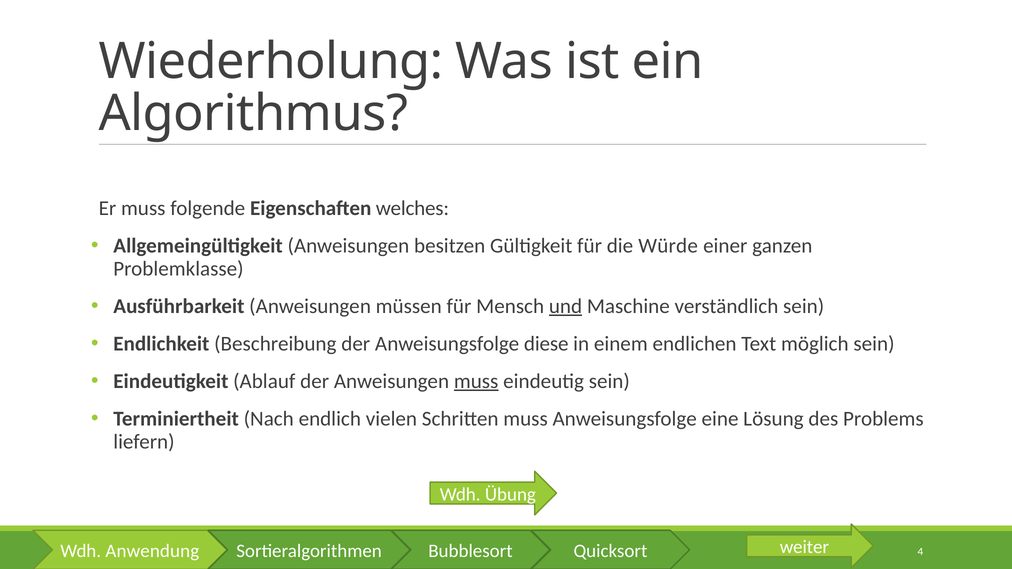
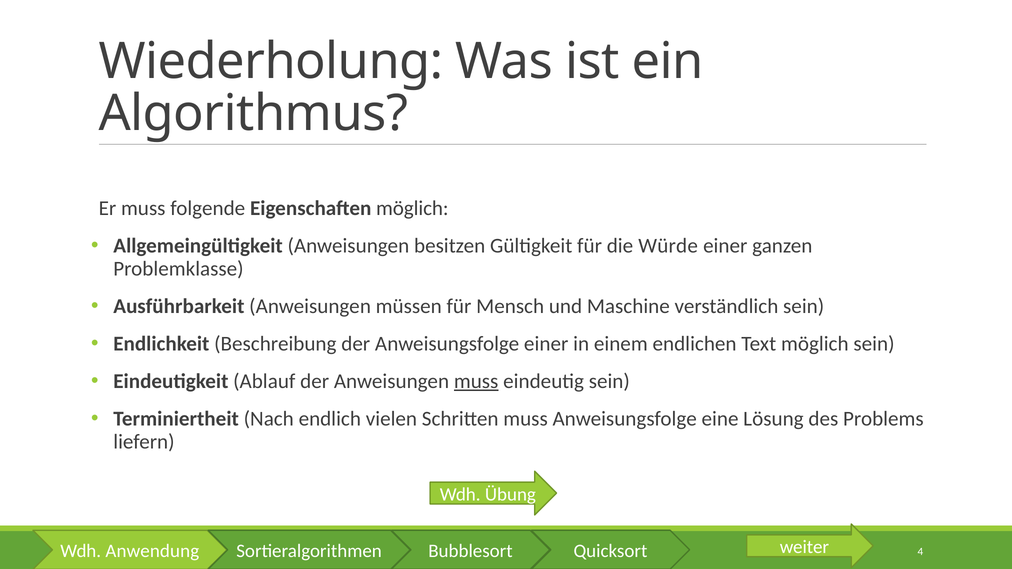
Eigenschaften welches: welches -> möglich
und underline: present -> none
Anweisungsfolge diese: diese -> einer
